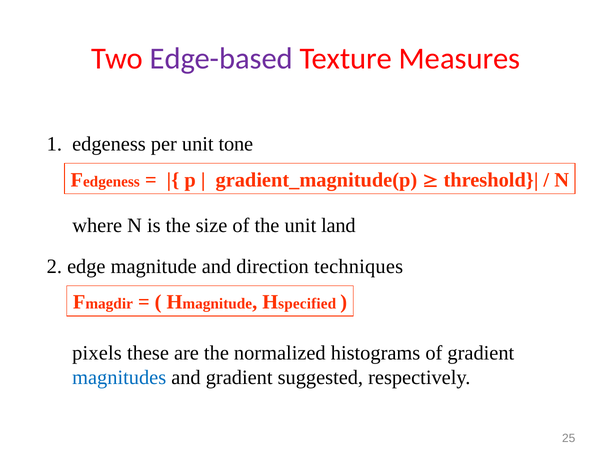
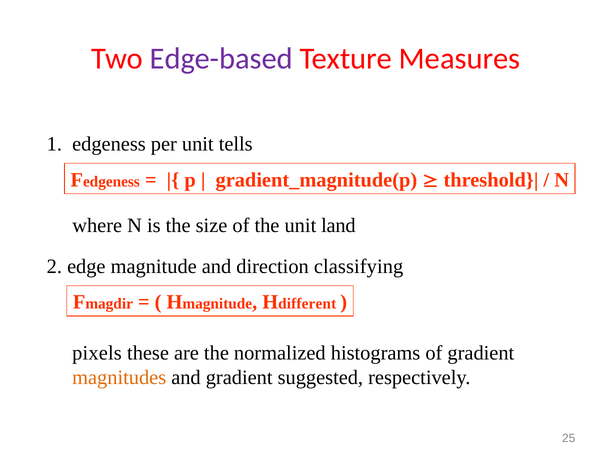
tone: tone -> tells
techniques: techniques -> classifying
specified: specified -> different
magnitudes colour: blue -> orange
